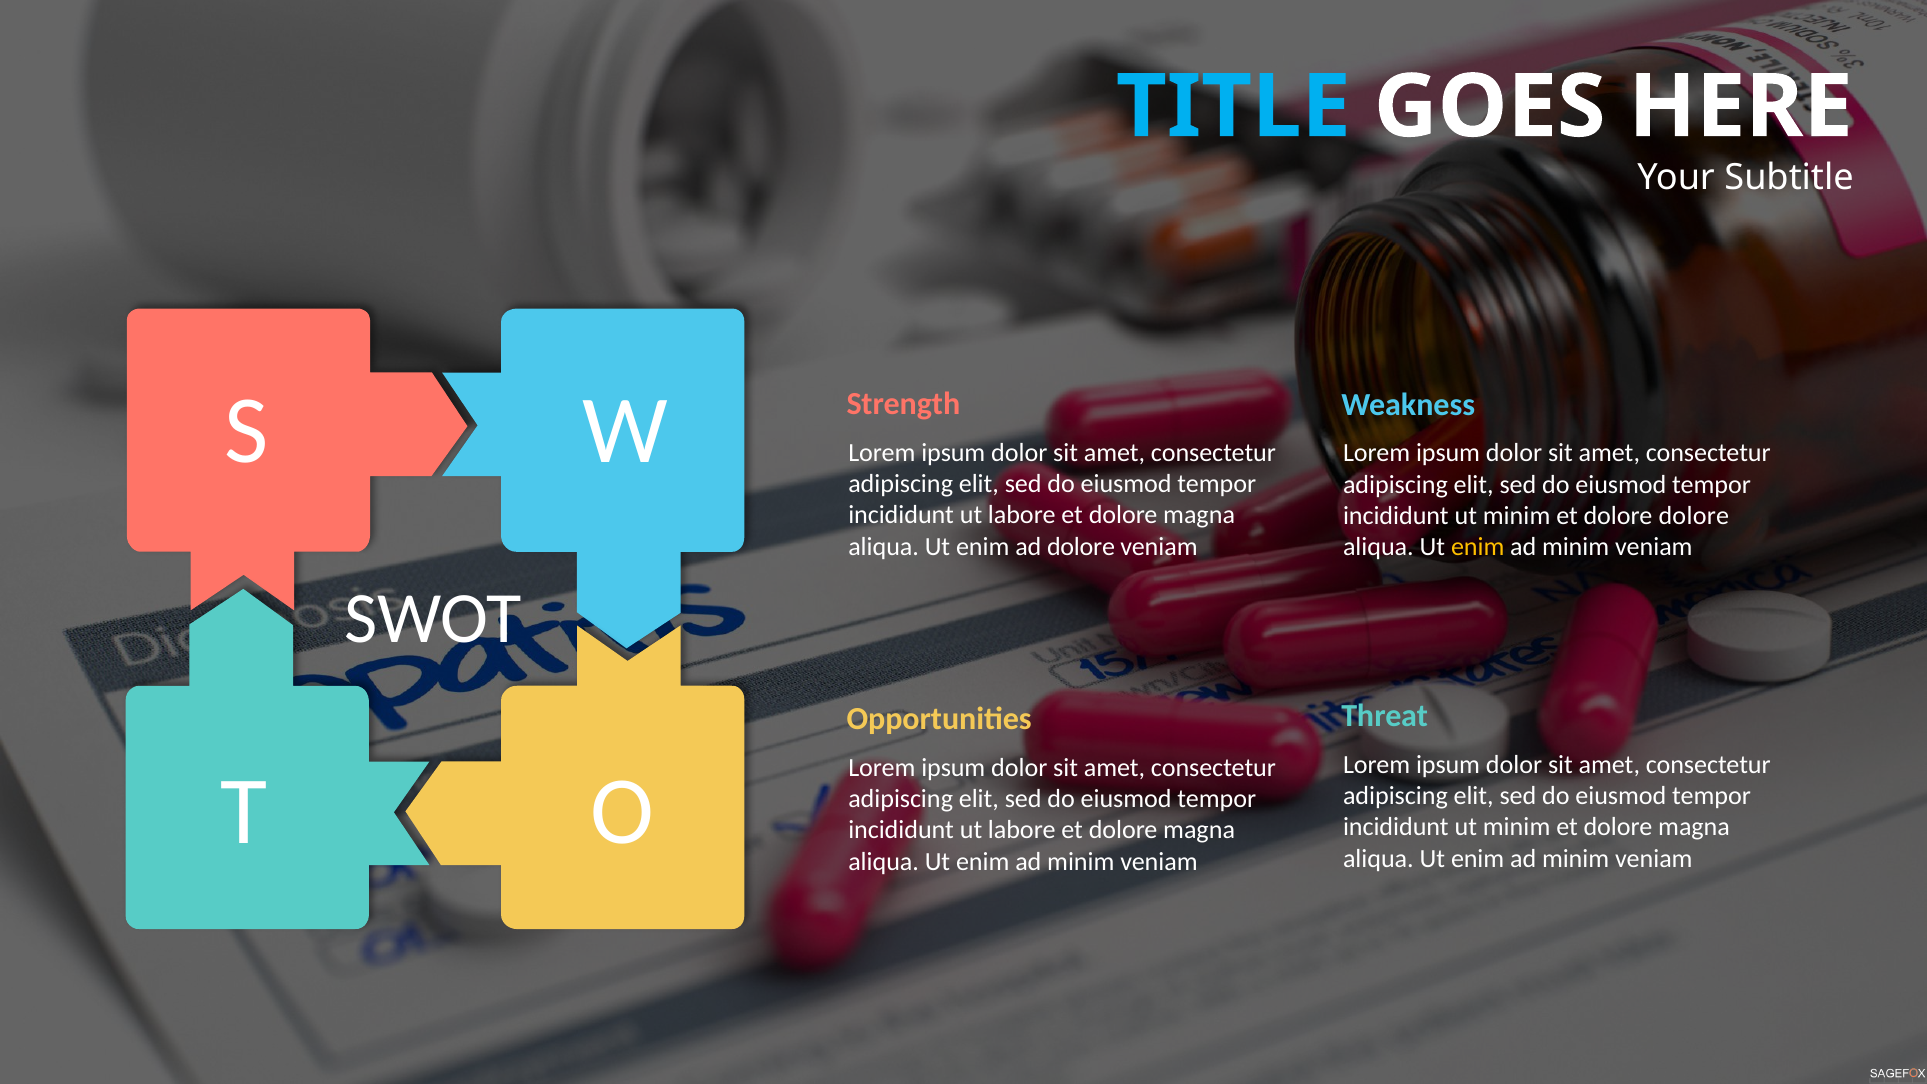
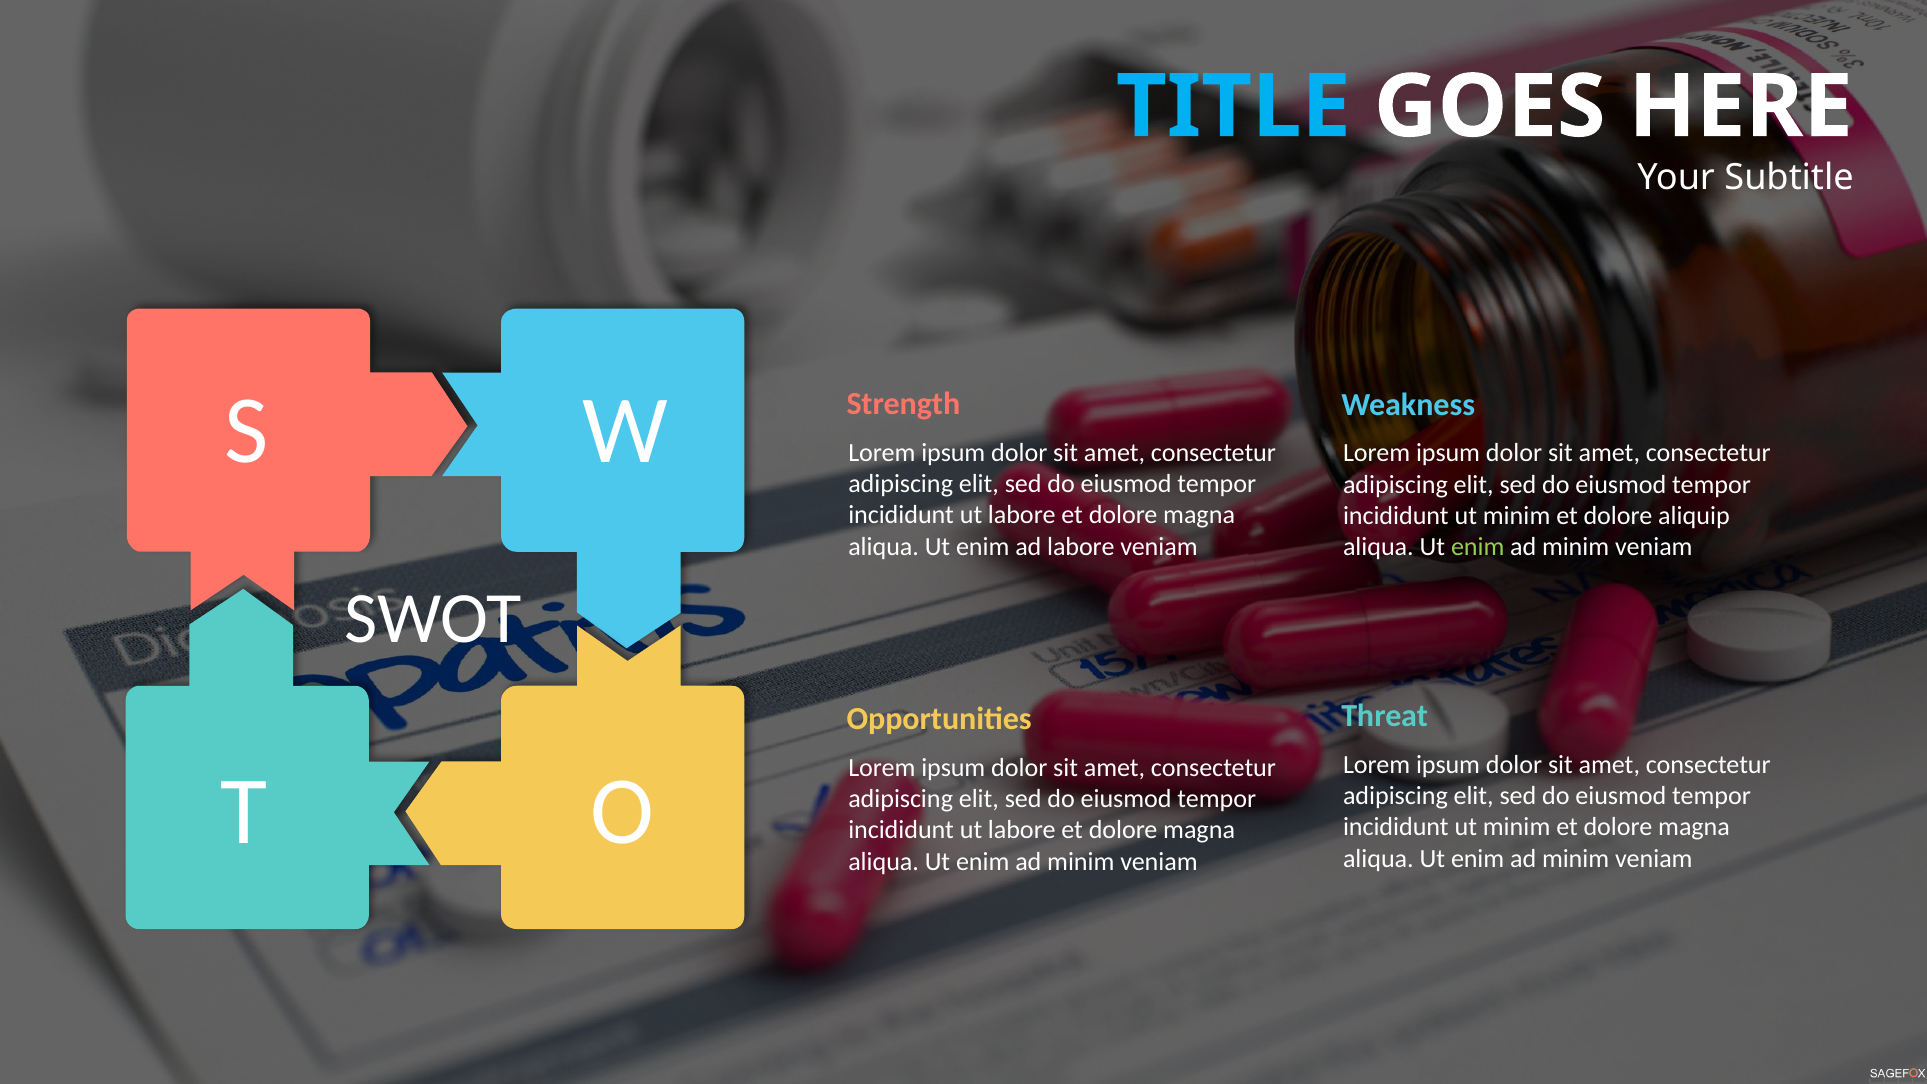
dolore dolore: dolore -> aliquip
ad dolore: dolore -> labore
enim at (1478, 547) colour: yellow -> light green
